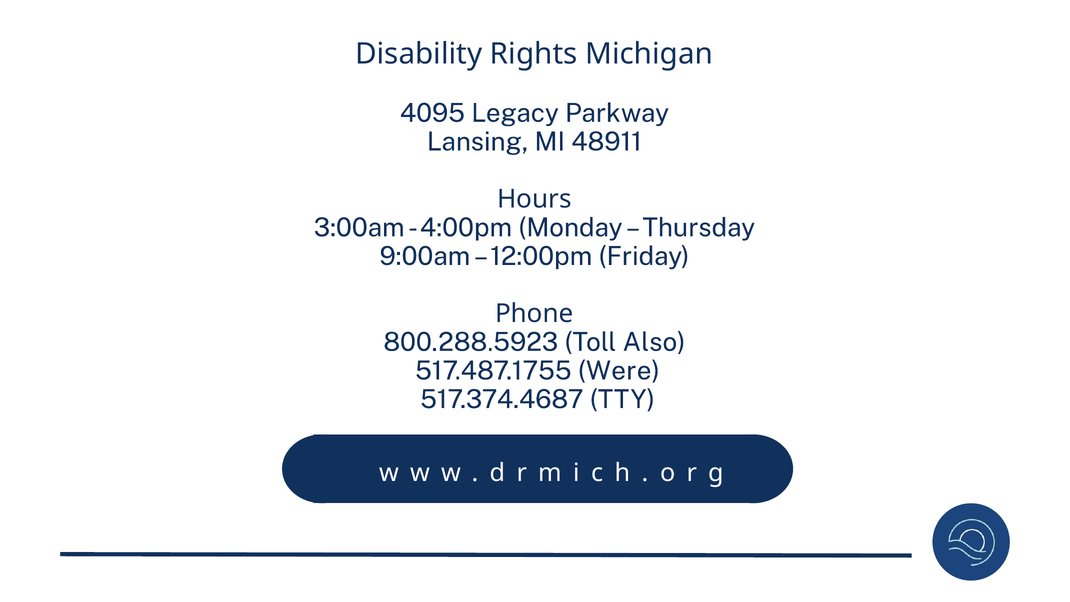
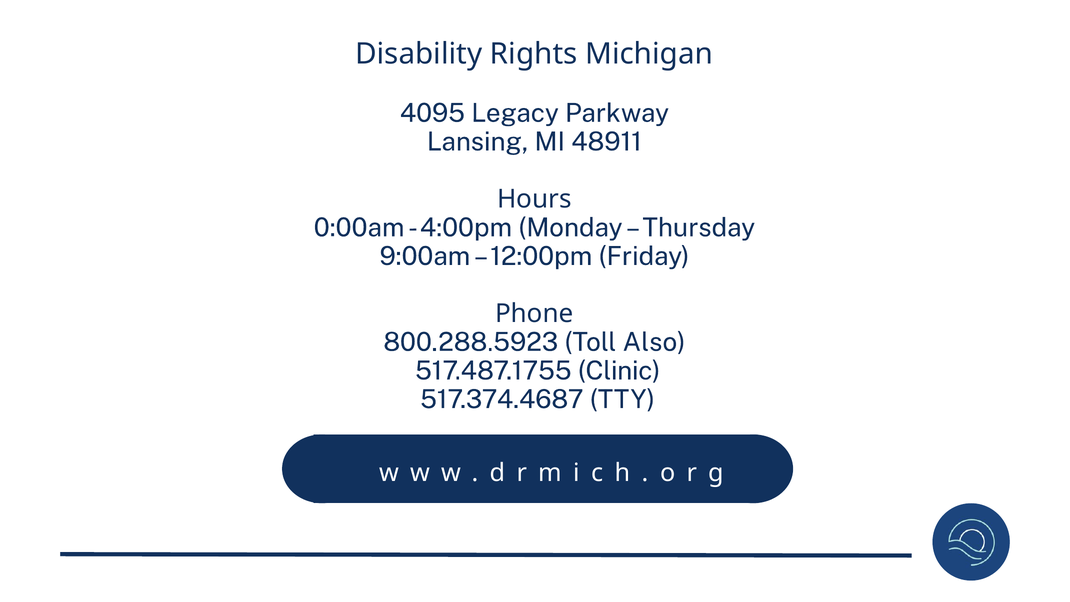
3:00am: 3:00am -> 0:00am
Were: Were -> Clinic
